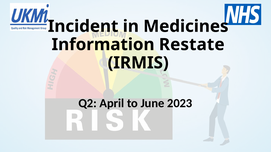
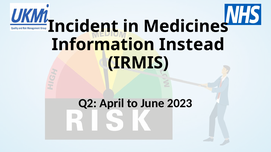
Restate: Restate -> Instead
